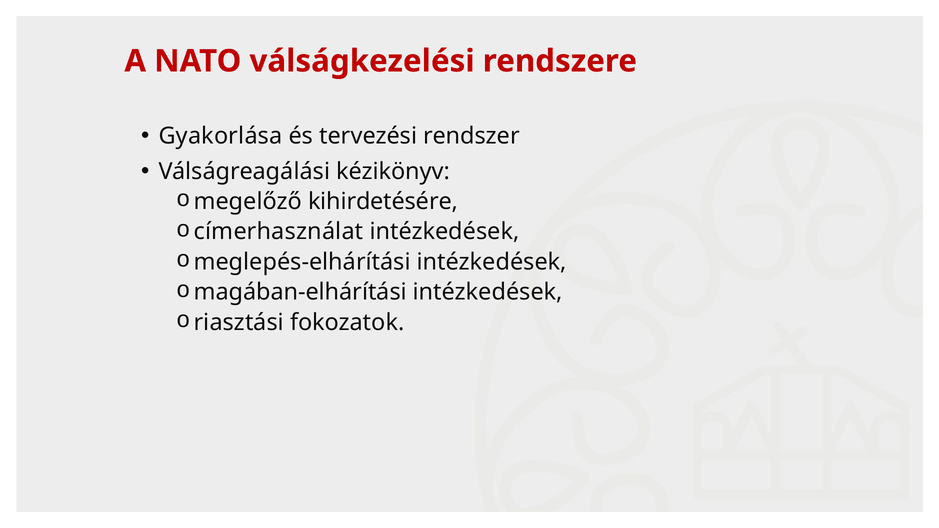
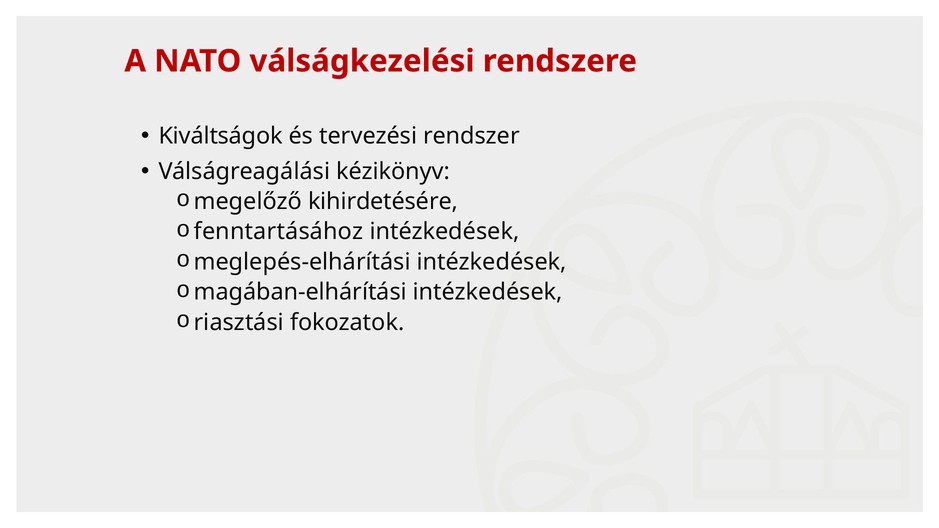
Gyakorlása: Gyakorlása -> Kiváltságok
címerhasználat: címerhasználat -> fenntartásához
